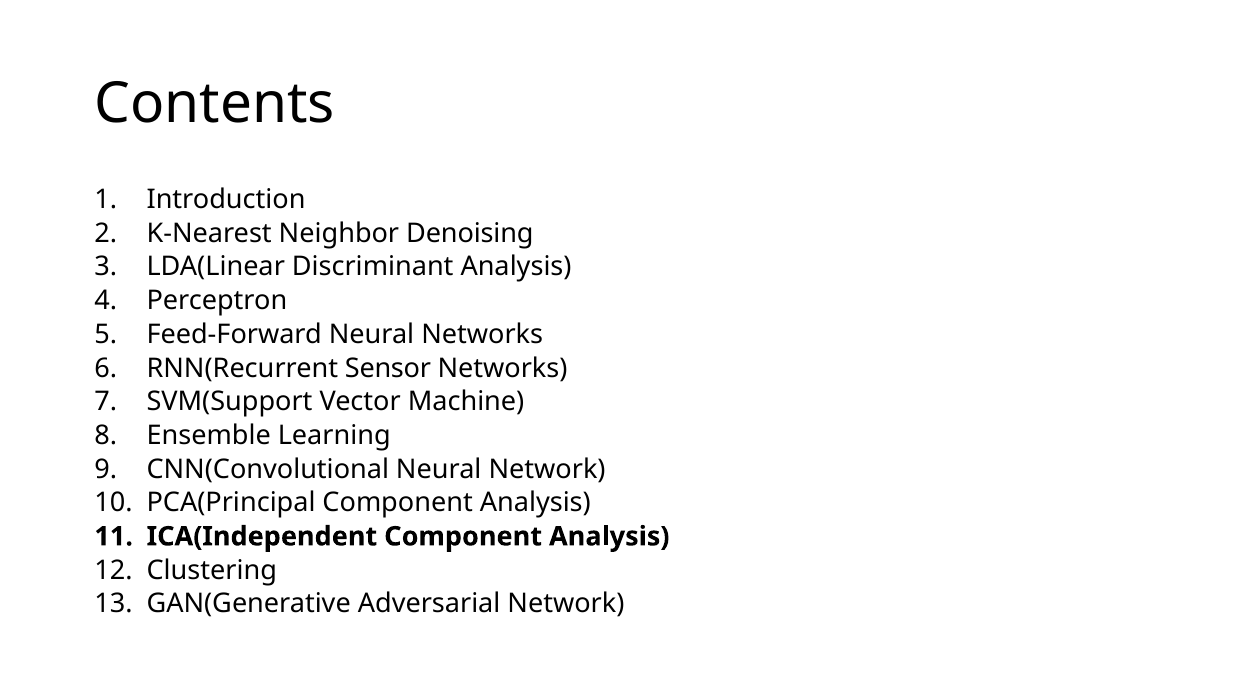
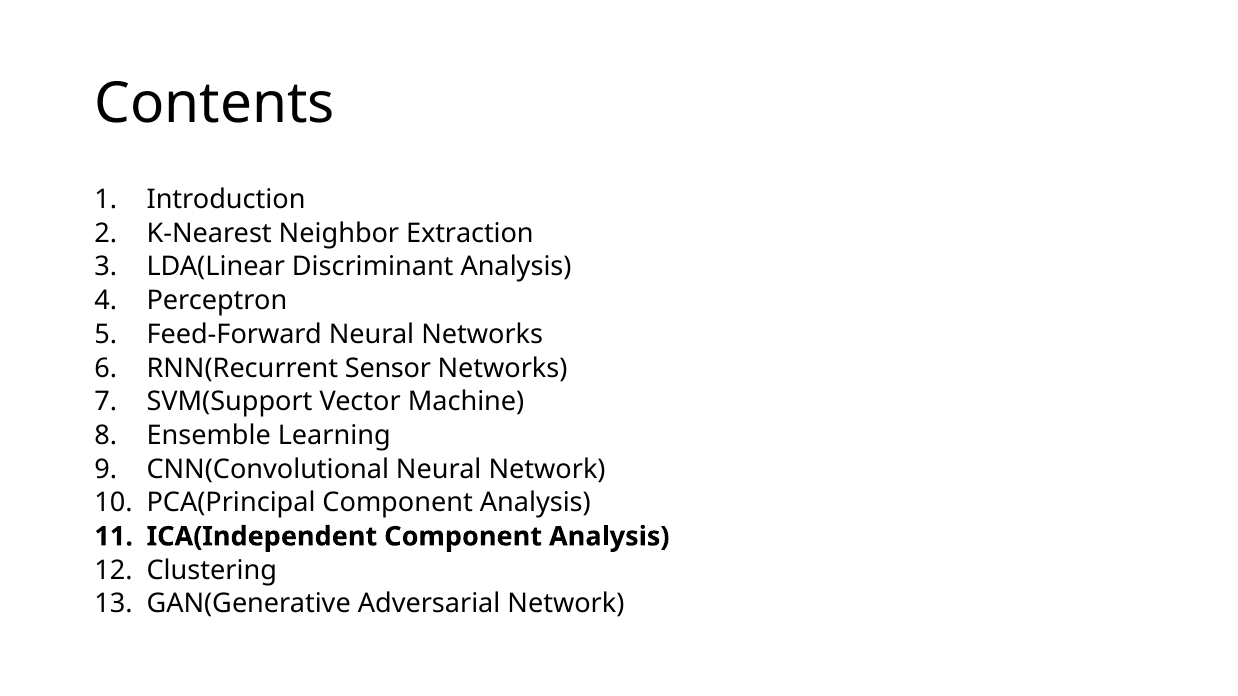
Denoising: Denoising -> Extraction
